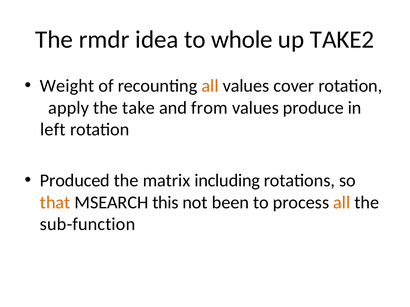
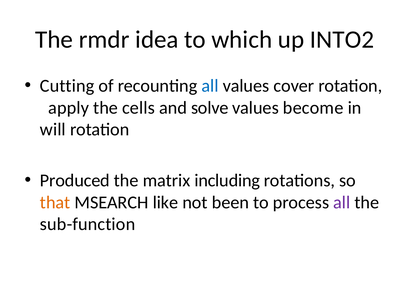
whole: whole -> which
TAKE2: TAKE2 -> INTO2
Weight: Weight -> Cutting
all at (210, 86) colour: orange -> blue
take: take -> cells
from: from -> solve
produce: produce -> become
left: left -> will
this: this -> like
all at (342, 203) colour: orange -> purple
